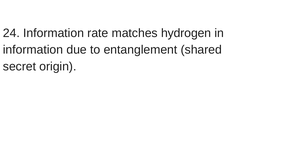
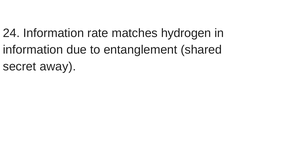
origin: origin -> away
